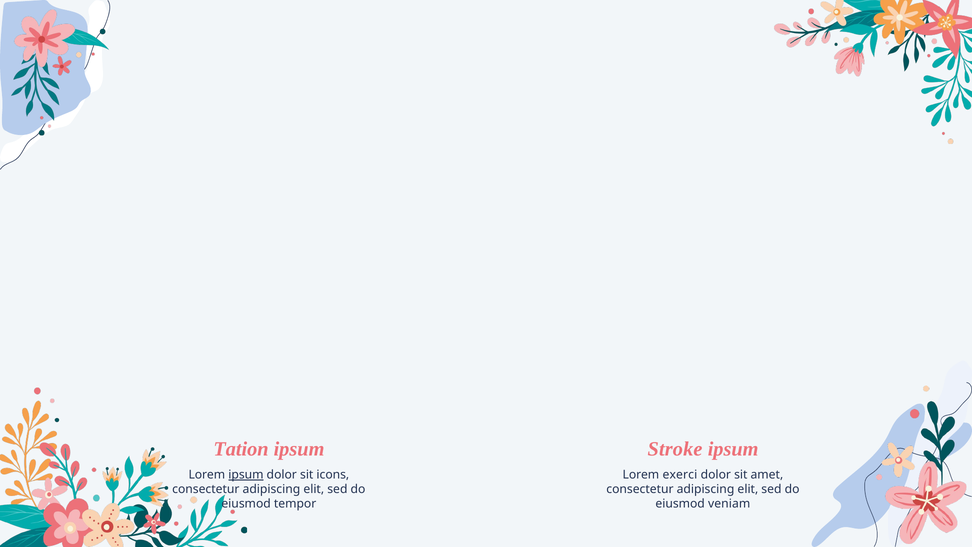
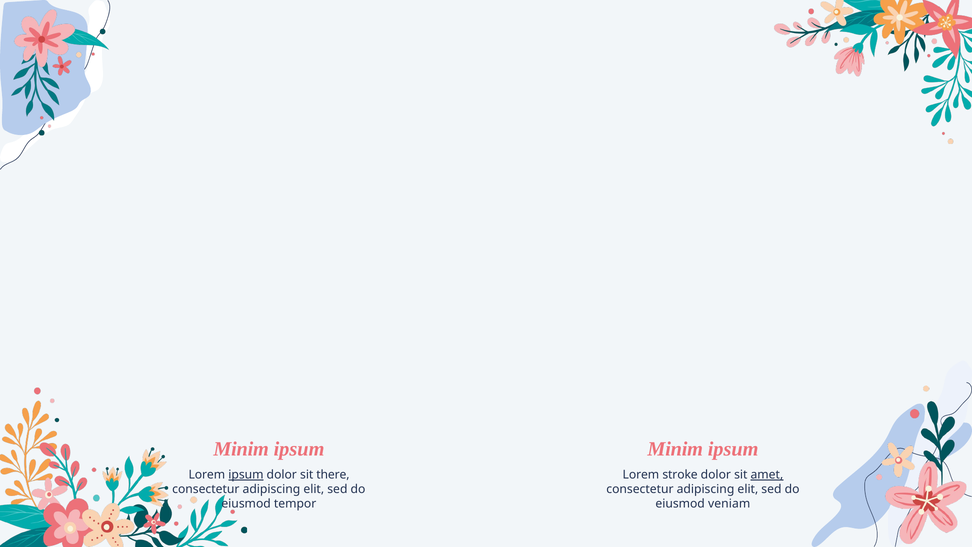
Tation at (241, 449): Tation -> Minim
Stroke at (675, 449): Stroke -> Minim
icons: icons -> there
exerci: exerci -> stroke
amet underline: none -> present
